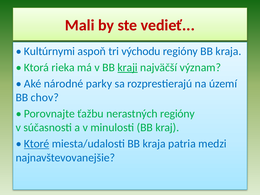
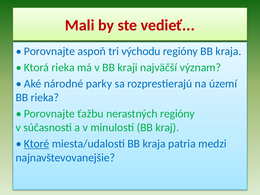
Kultúrnymi at (49, 51): Kultúrnymi -> Porovnajte
kraji underline: present -> none
BB chov: chov -> rieka
